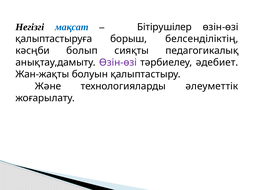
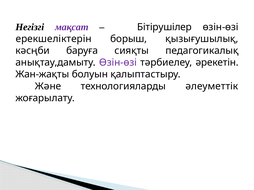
мақсат colour: blue -> purple
қалыптастыруға: қалыптастыруға -> ерекшеліктерін
белсенділіктің: белсенділіктің -> қызығушылық
болып: болып -> баруға
әдебиет: әдебиет -> әрекетін
